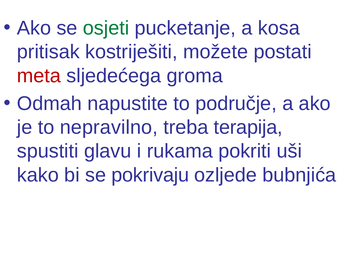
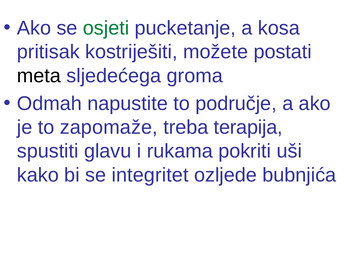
meta colour: red -> black
nepravilno: nepravilno -> zapomaže
pokrivaju: pokrivaju -> integritet
